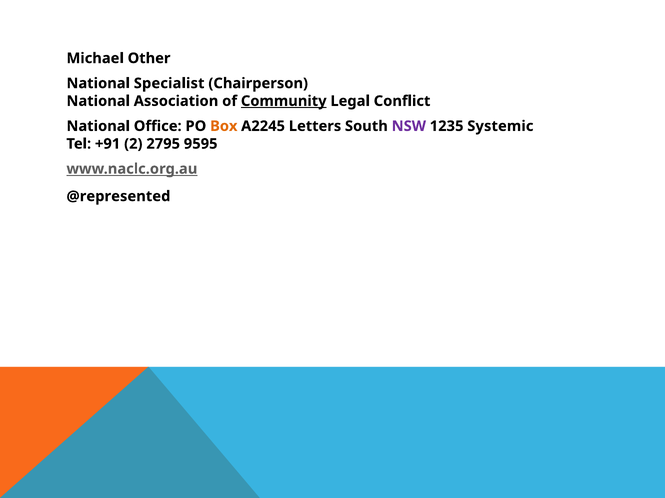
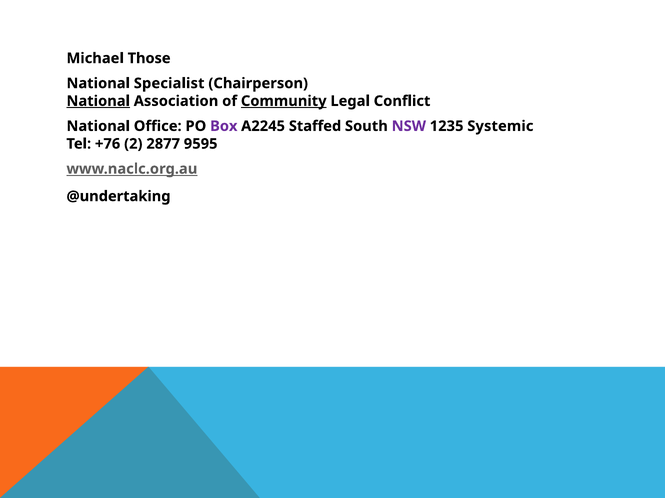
Other: Other -> Those
National at (98, 101) underline: none -> present
Box colour: orange -> purple
Letters: Letters -> Staffed
+91: +91 -> +76
2795: 2795 -> 2877
@represented: @represented -> @undertaking
